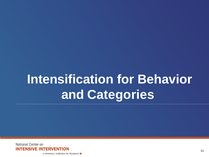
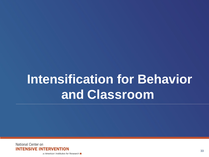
Categories: Categories -> Classroom
